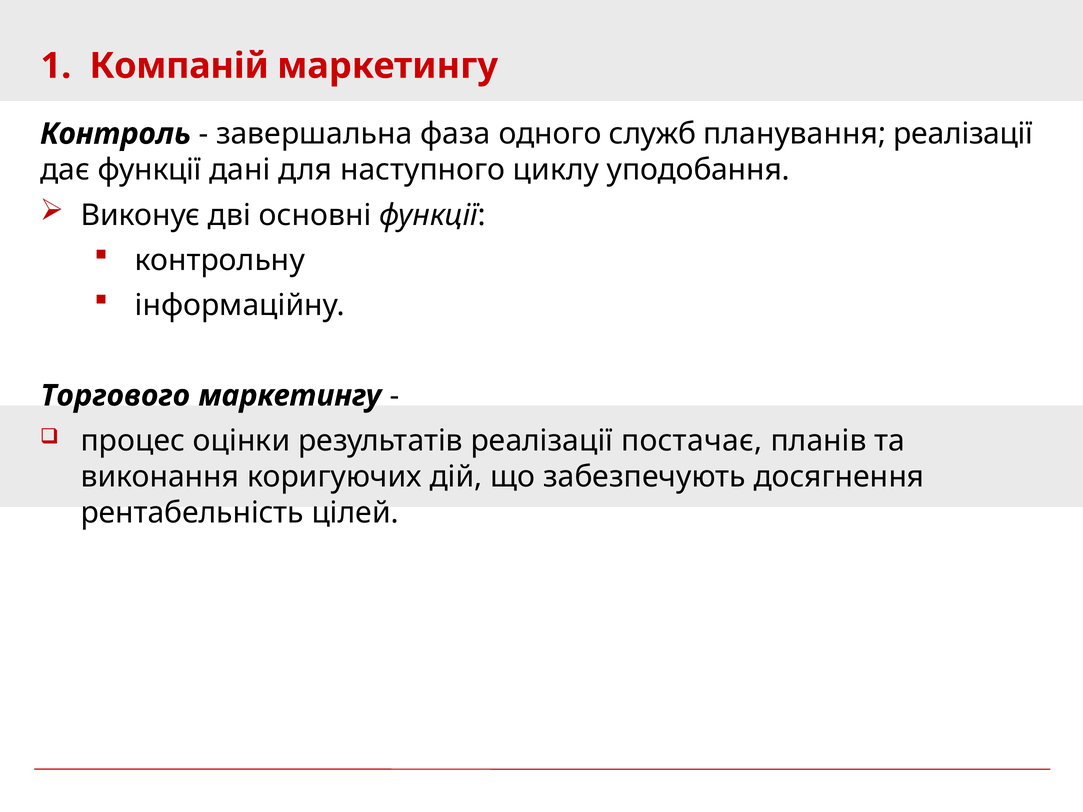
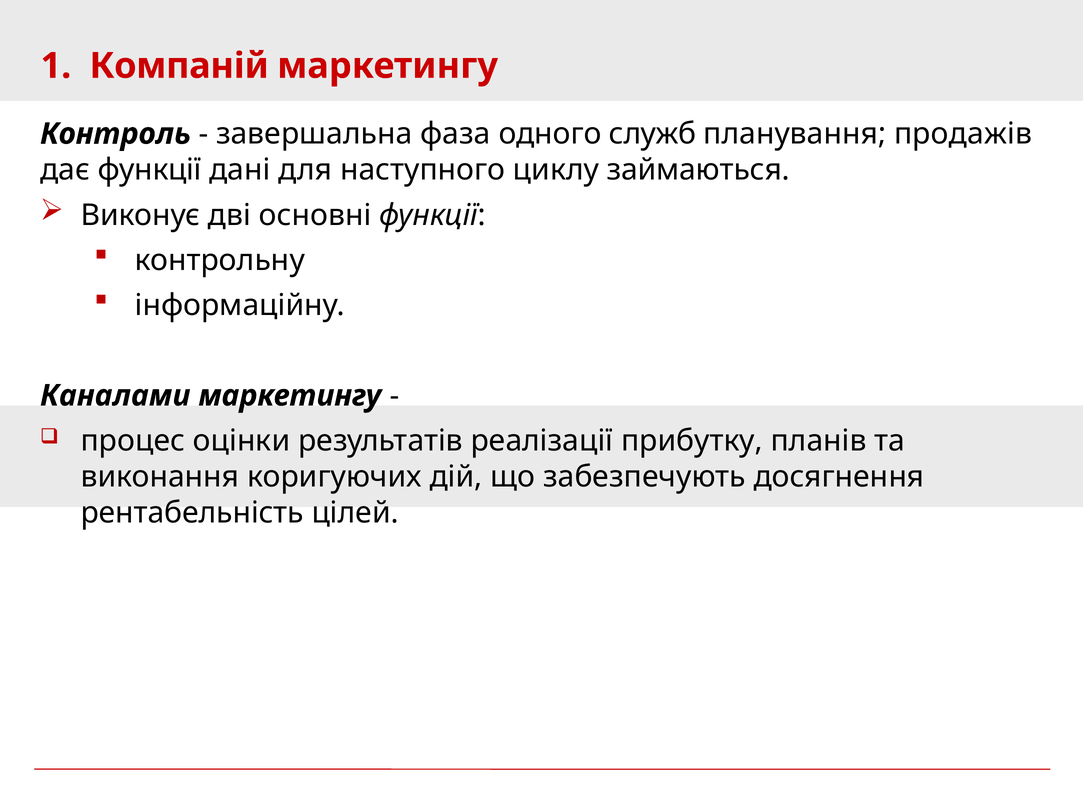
планування реалізації: реалізації -> продажів
уподобання: уподобання -> займаються
Торгового: Торгового -> Каналами
постачає: постачає -> прибутку
